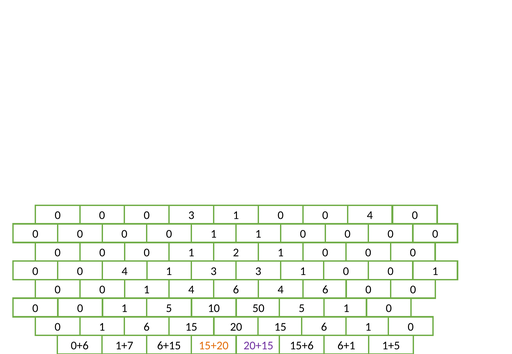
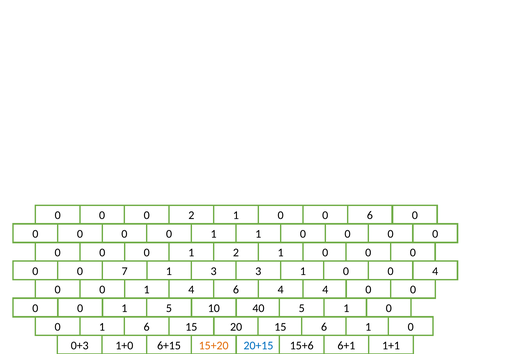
0 3: 3 -> 2
4 at (370, 216): 4 -> 6
4 at (125, 272): 4 -> 7
0 1: 1 -> 4
6 at (325, 290): 6 -> 4
50: 50 -> 40
0+6: 0+6 -> 0+3
1+7: 1+7 -> 1+0
20+15 colour: purple -> blue
1+5: 1+5 -> 1+1
